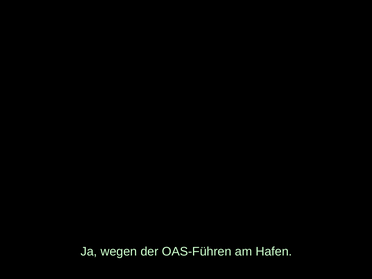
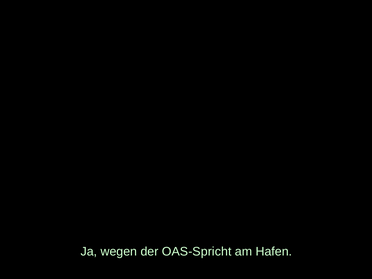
OAS-Führen: OAS-Führen -> OAS-Spricht
